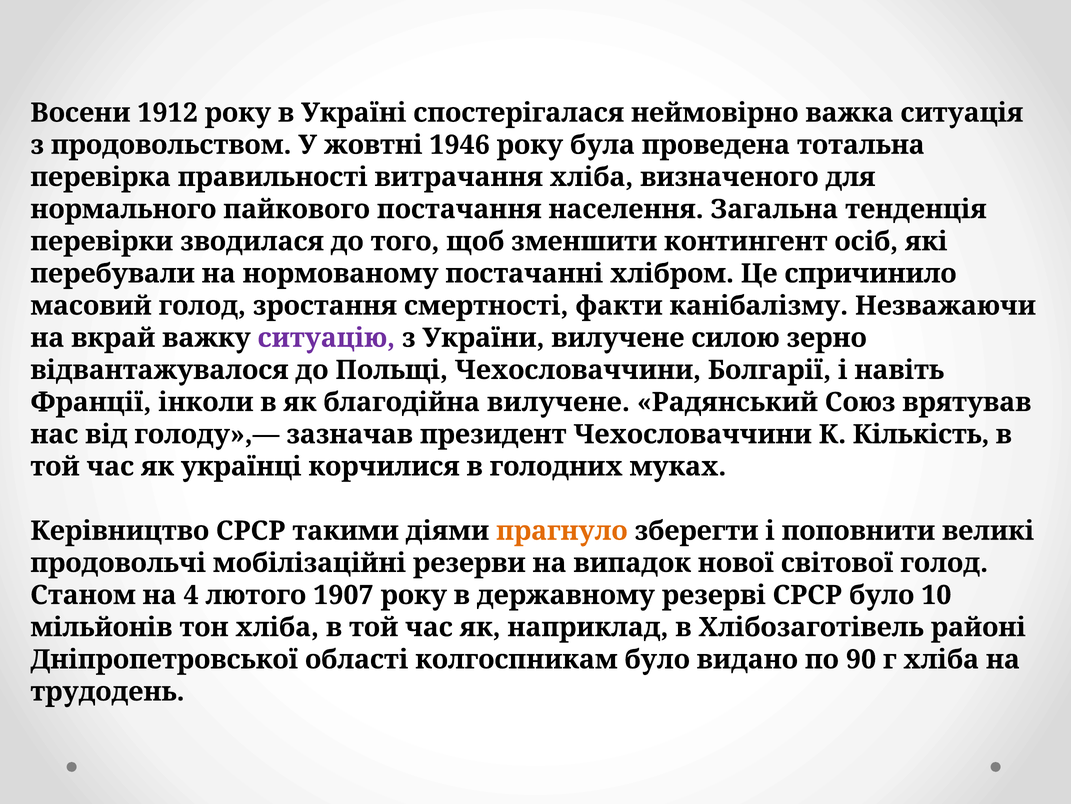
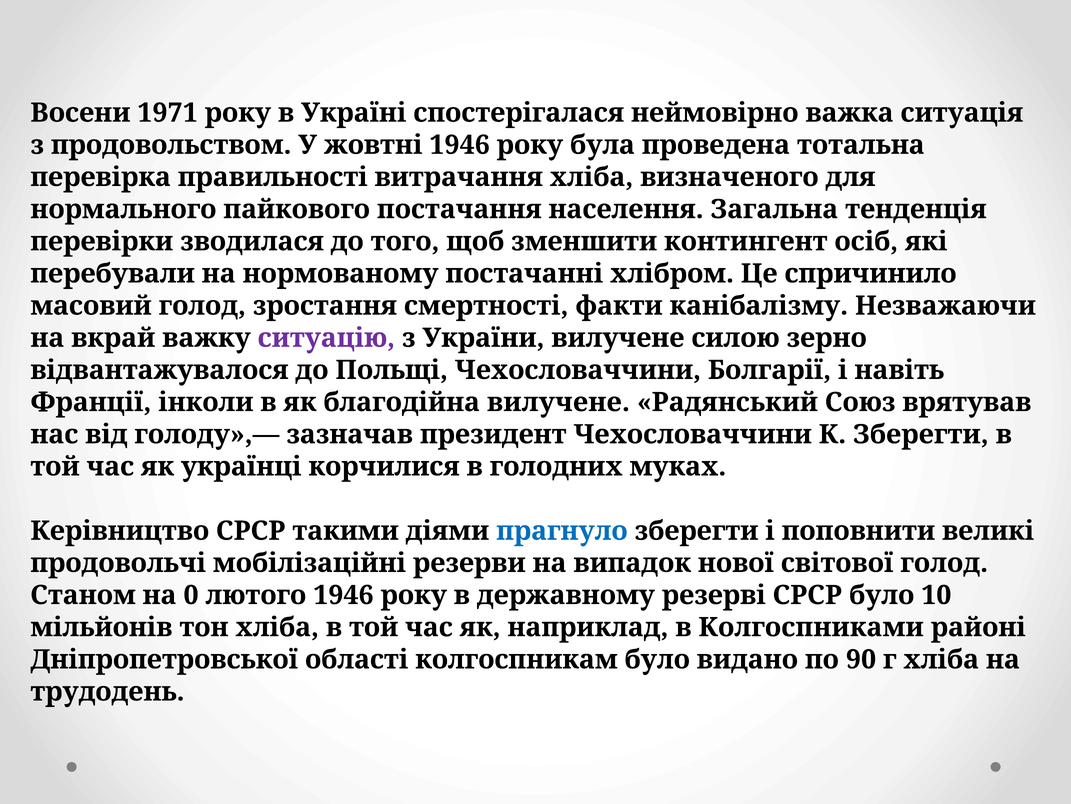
1912: 1912 -> 1971
К Кількість: Кількість -> Зберегти
прагнуло colour: orange -> blue
4: 4 -> 0
лютого 1907: 1907 -> 1946
Хлібозаготівель: Хлібозаготівель -> Колгоспниками
